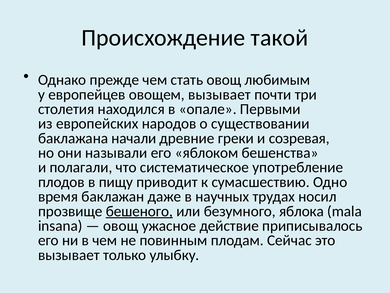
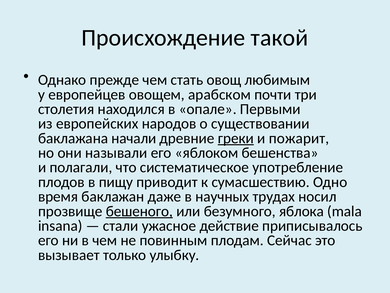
овощем вызывает: вызывает -> арабском
греки underline: none -> present
созревая: созревая -> пожарит
овощ at (121, 225): овощ -> стали
